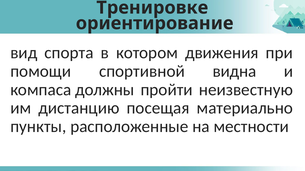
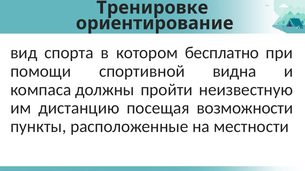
движения: движения -> бесплатно
материально: материально -> возможности
